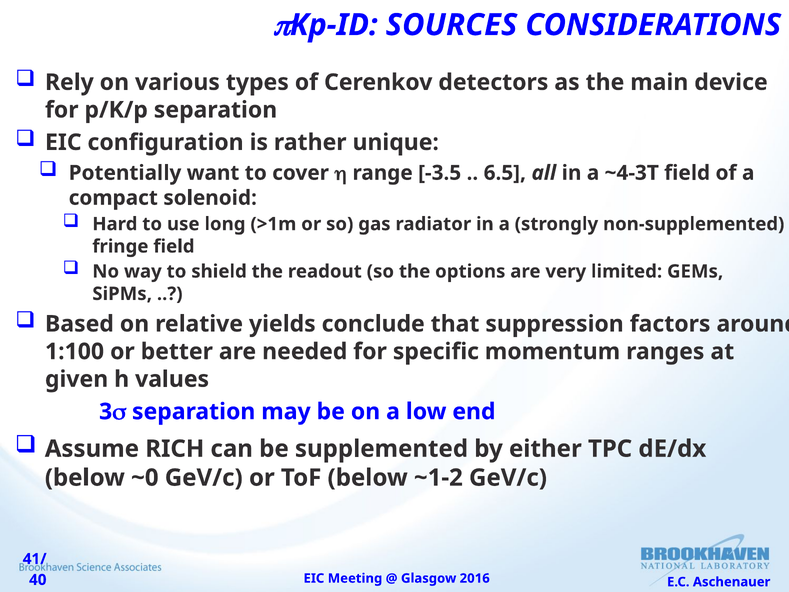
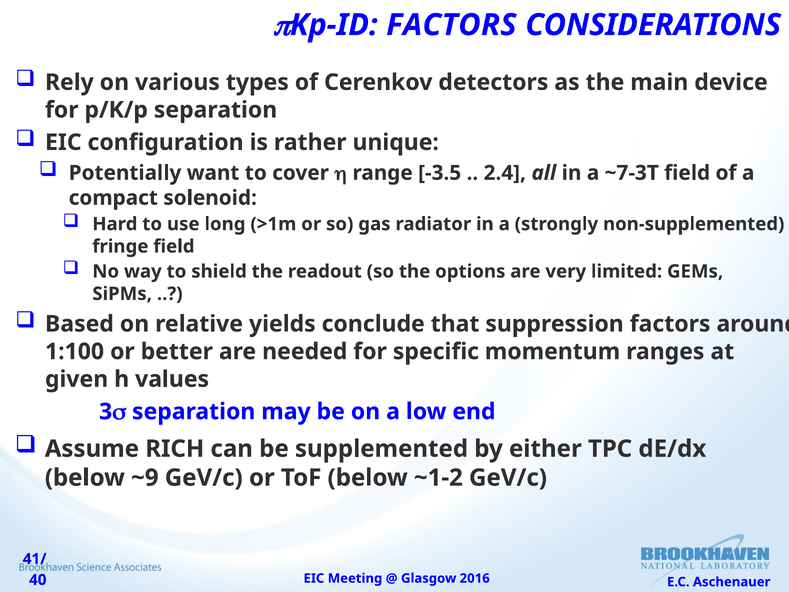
SOURCES at (451, 25): SOURCES -> FACTORS
6.5: 6.5 -> 2.4
~4-3T: ~4-3T -> ~7-3T
~0: ~0 -> ~9
